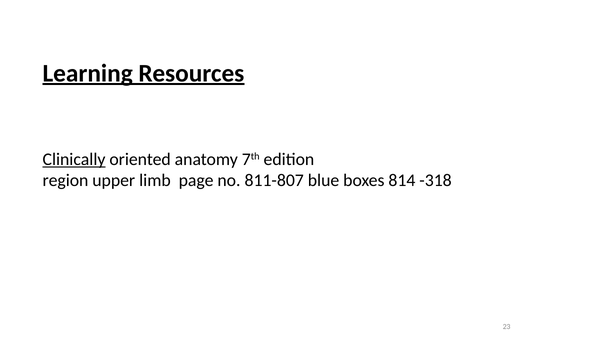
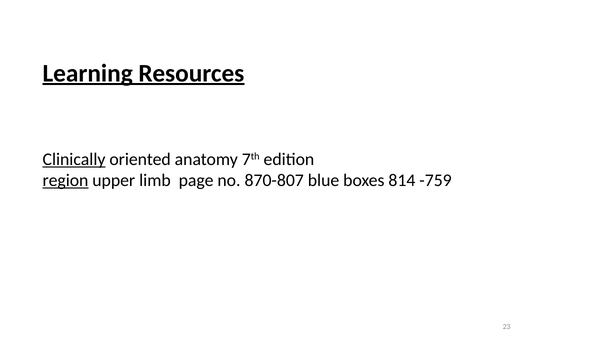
region underline: none -> present
811-807: 811-807 -> 870-807
-318: -318 -> -759
